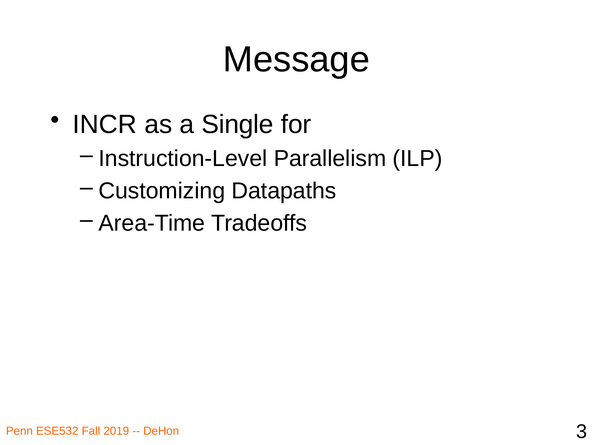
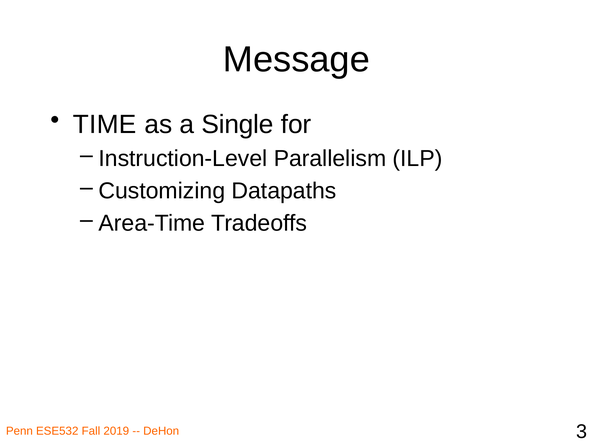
INCR: INCR -> TIME
